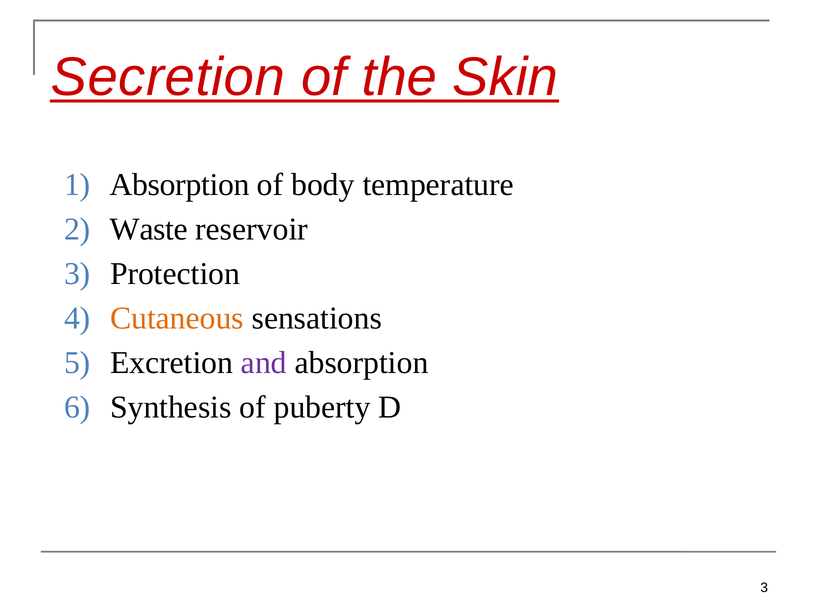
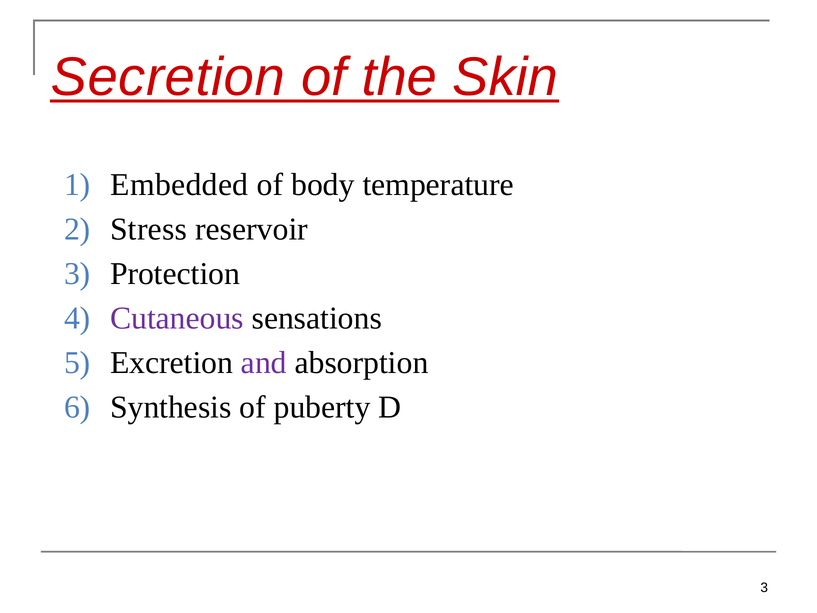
Absorption at (180, 184): Absorption -> Embedded
Waste: Waste -> Stress
Cutaneous colour: orange -> purple
